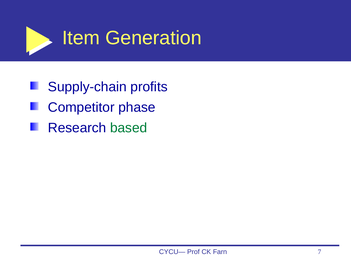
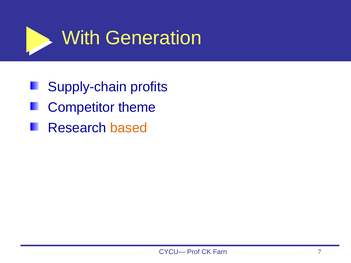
Item: Item -> With
phase: phase -> theme
based colour: green -> orange
